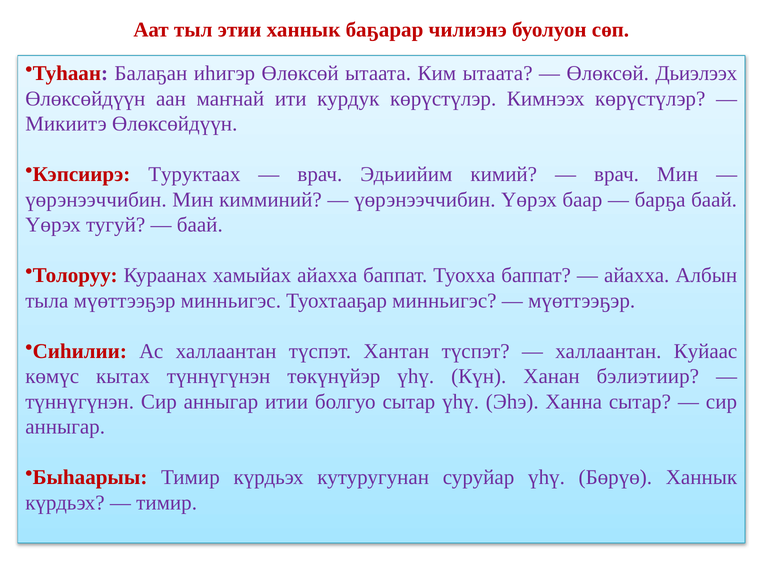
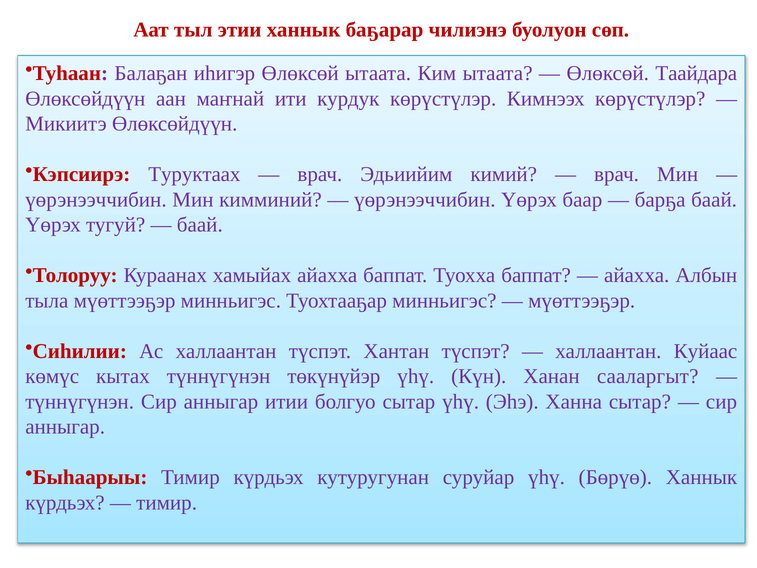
Дьиэлээх: Дьиэлээх -> Таайдара
бэлиэтиир: бэлиэтиир -> сааларгыт
